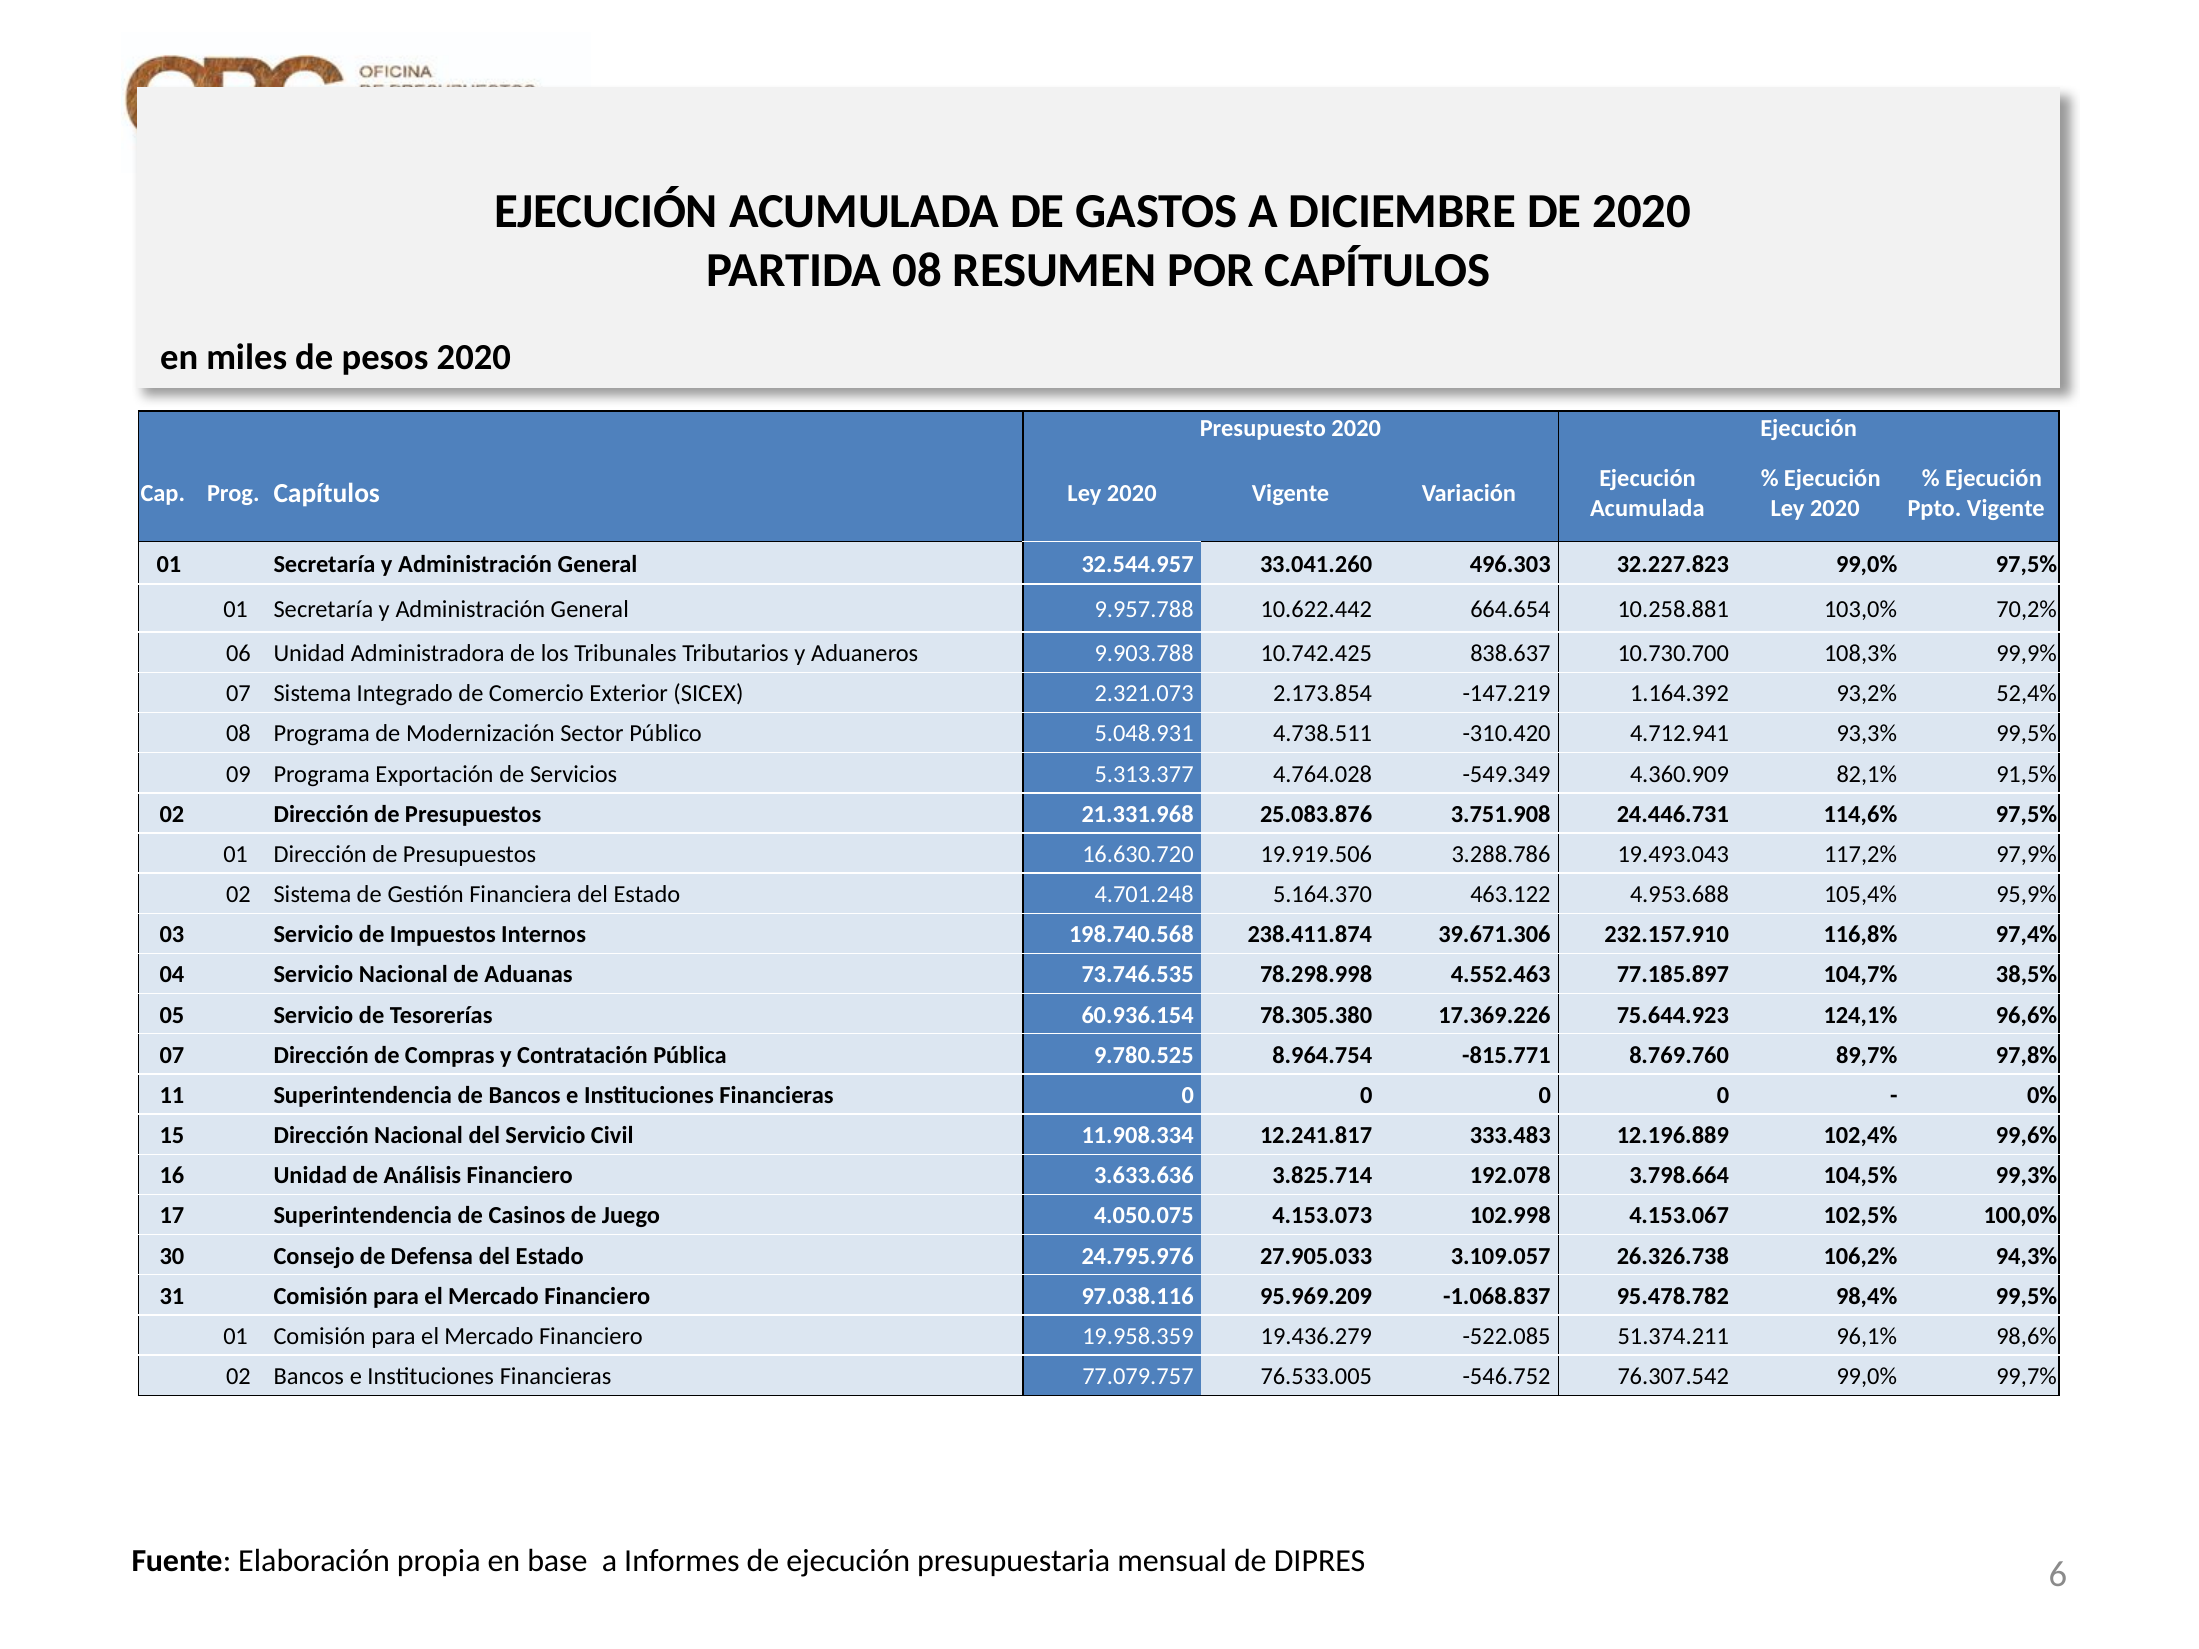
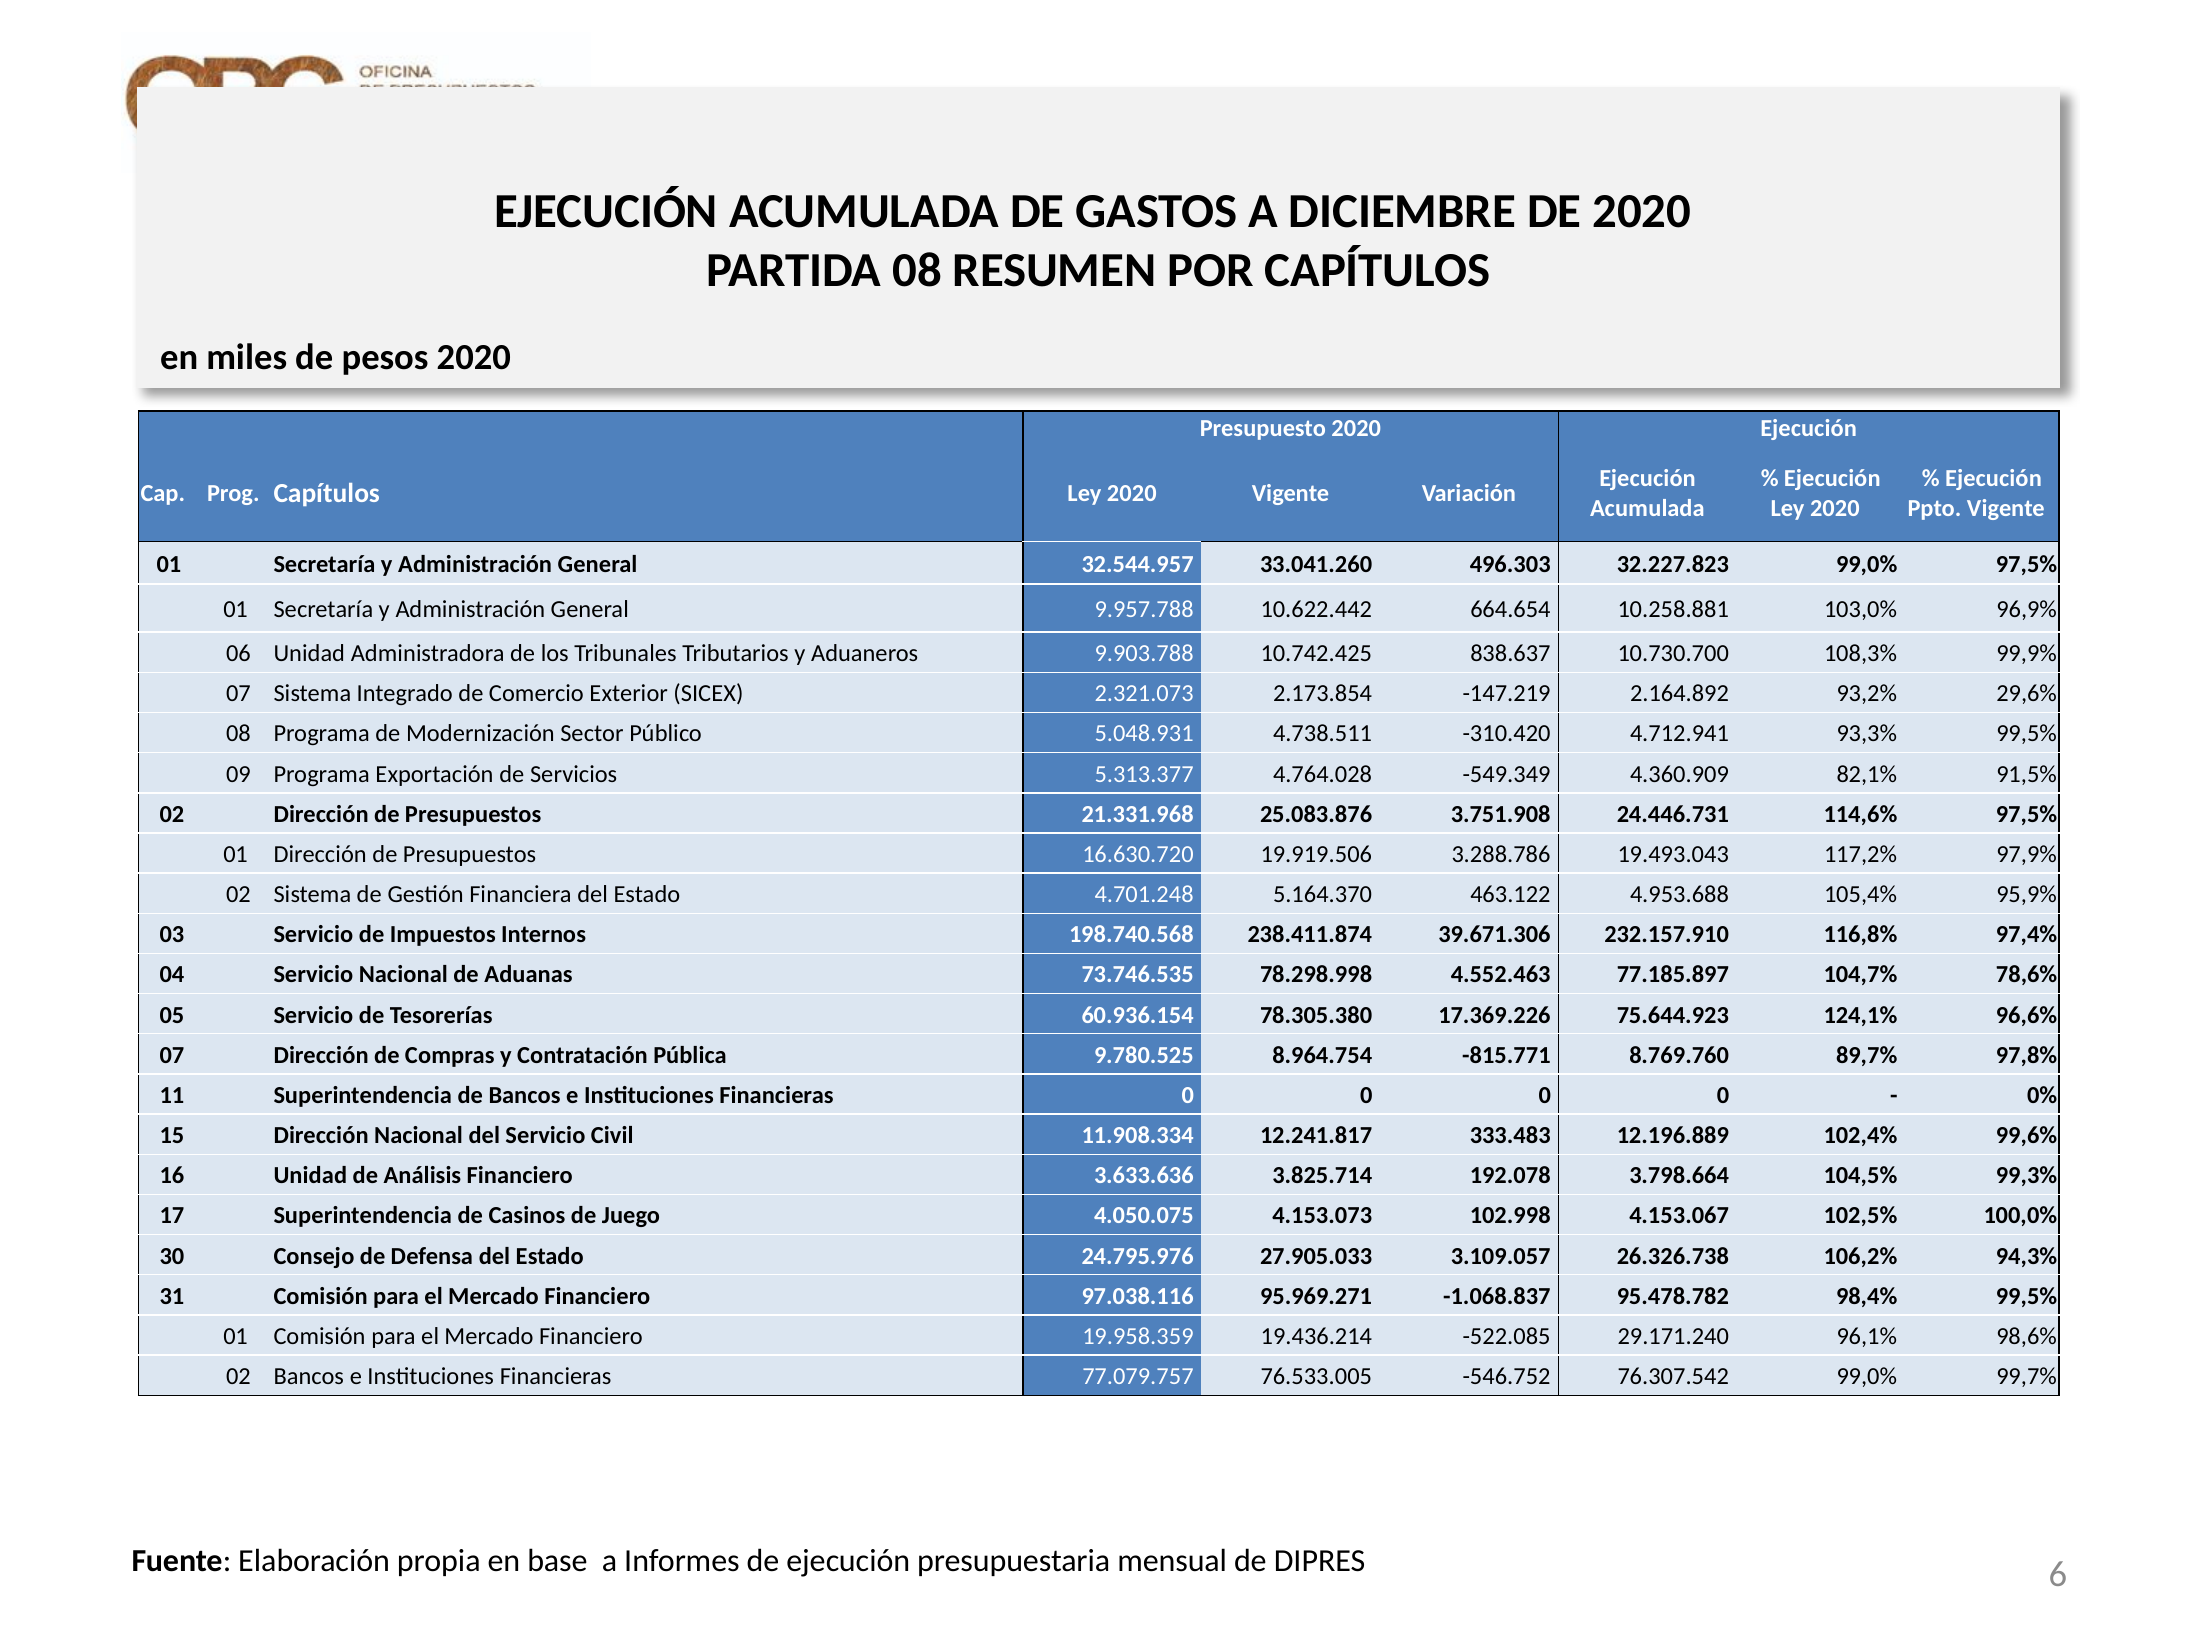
70,2%: 70,2% -> 96,9%
1.164.392: 1.164.392 -> 2.164.892
52,4%: 52,4% -> 29,6%
38,5%: 38,5% -> 78,6%
95.969.209: 95.969.209 -> 95.969.271
19.436.279: 19.436.279 -> 19.436.214
51.374.211: 51.374.211 -> 29.171.240
